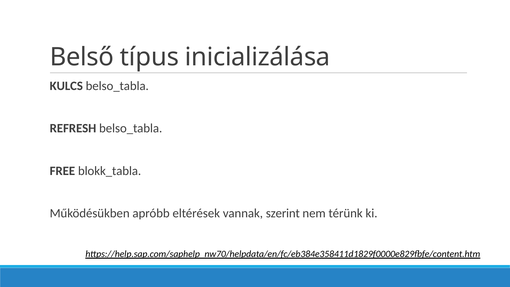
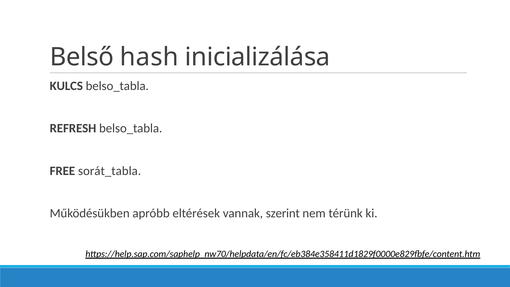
típus: típus -> hash
blokk_tabla: blokk_tabla -> sorát_tabla
